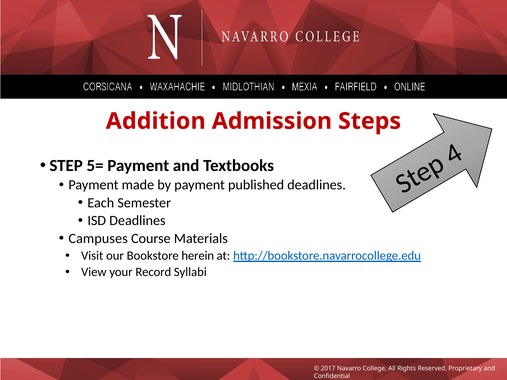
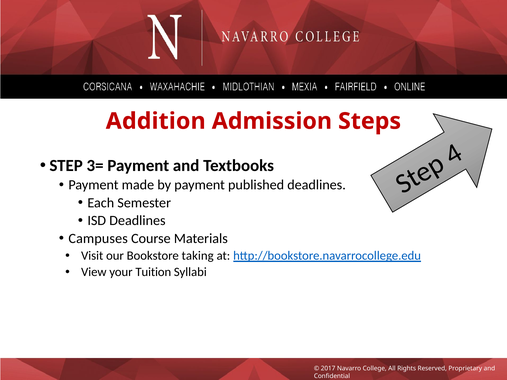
5=: 5= -> 3=
herein: herein -> taking
Record: Record -> Tuition
